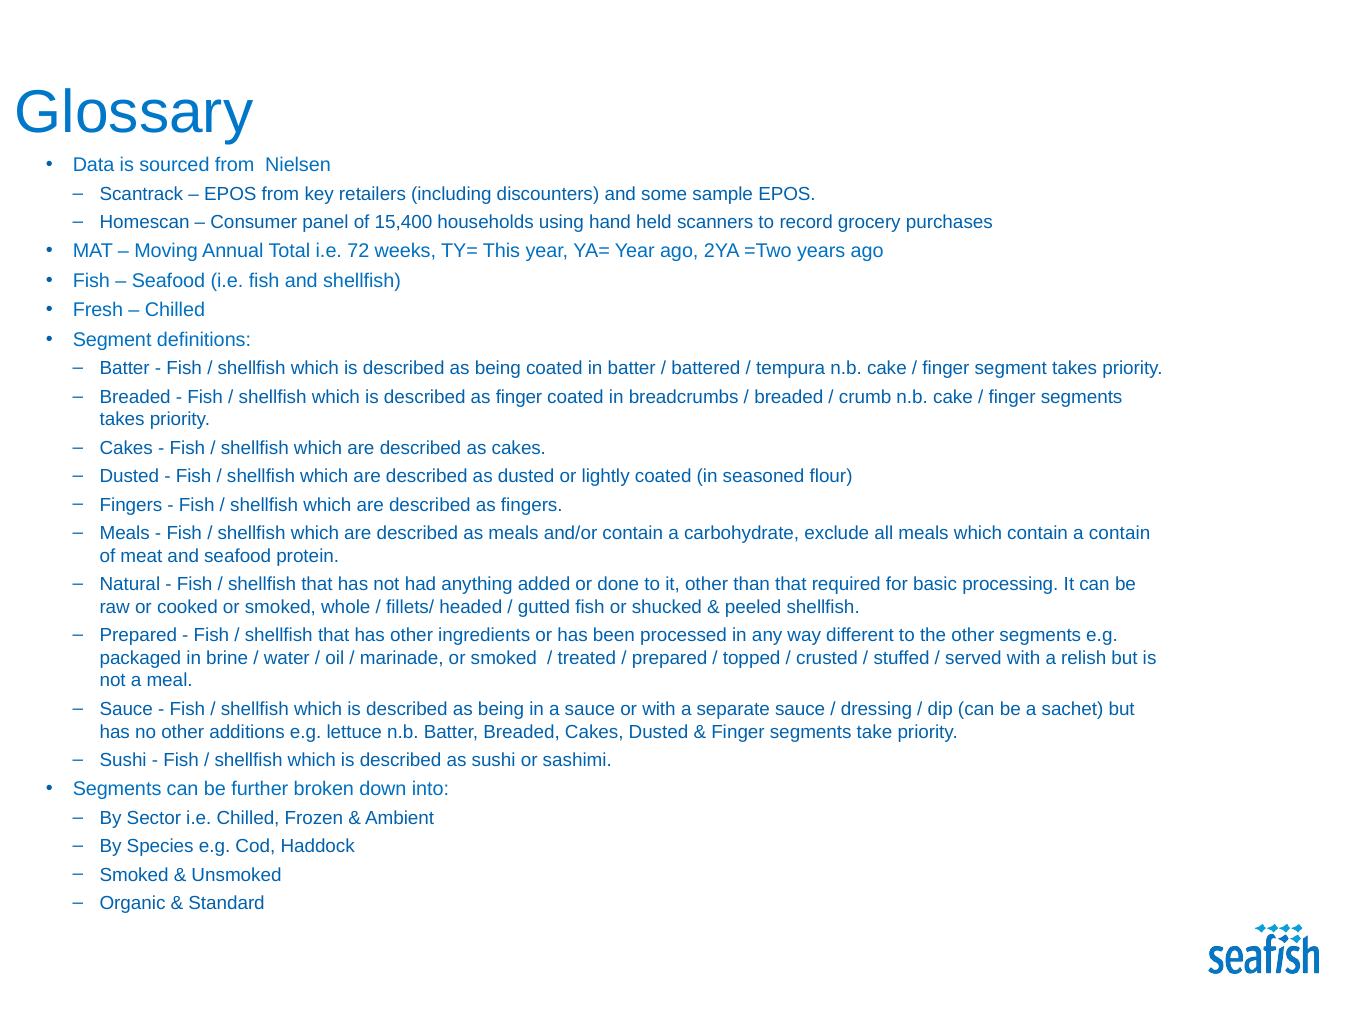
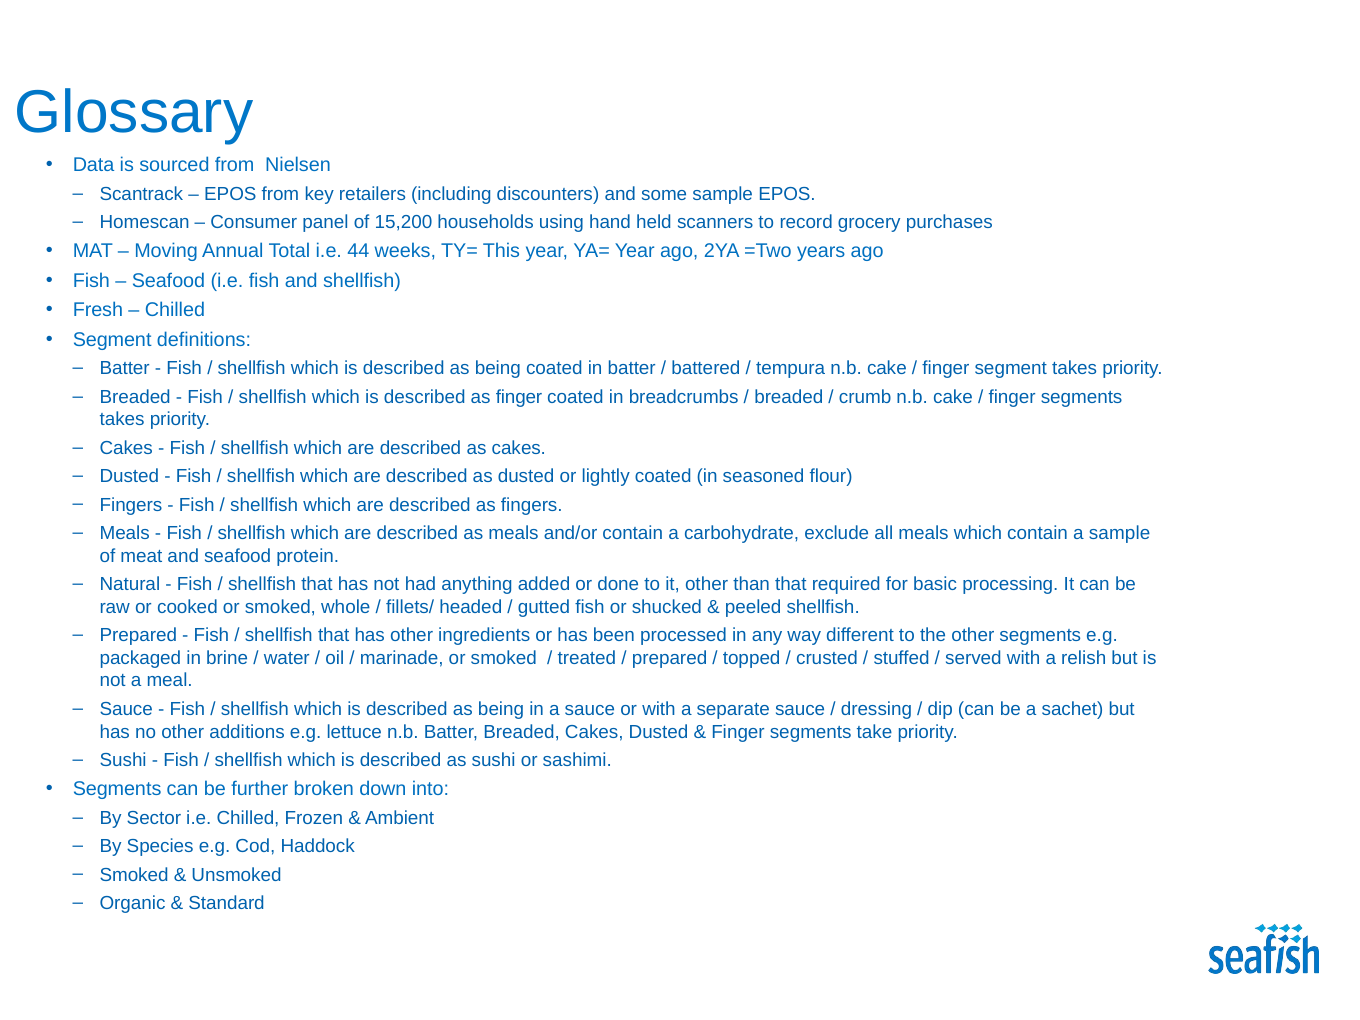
15,400: 15,400 -> 15,200
72: 72 -> 44
a contain: contain -> sample
